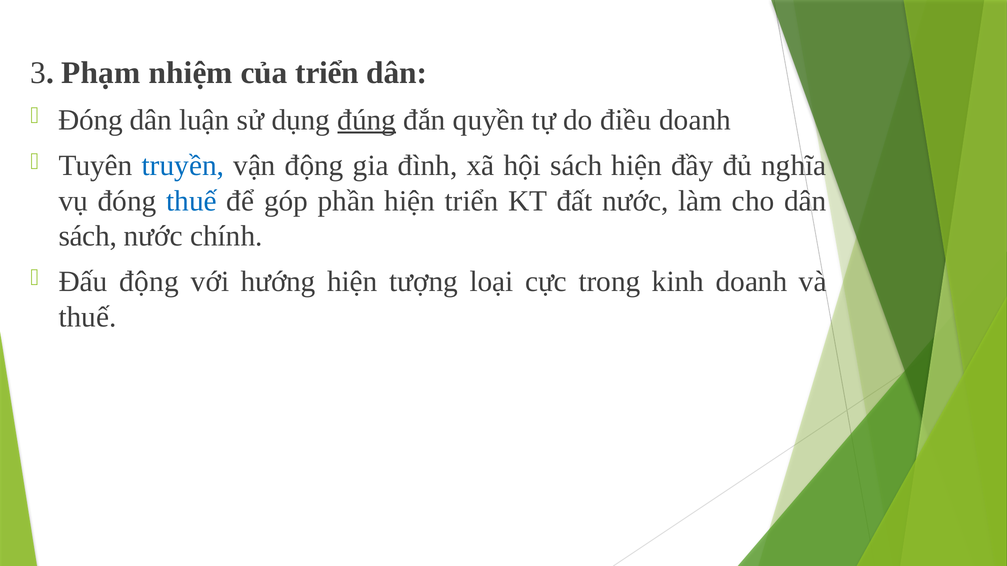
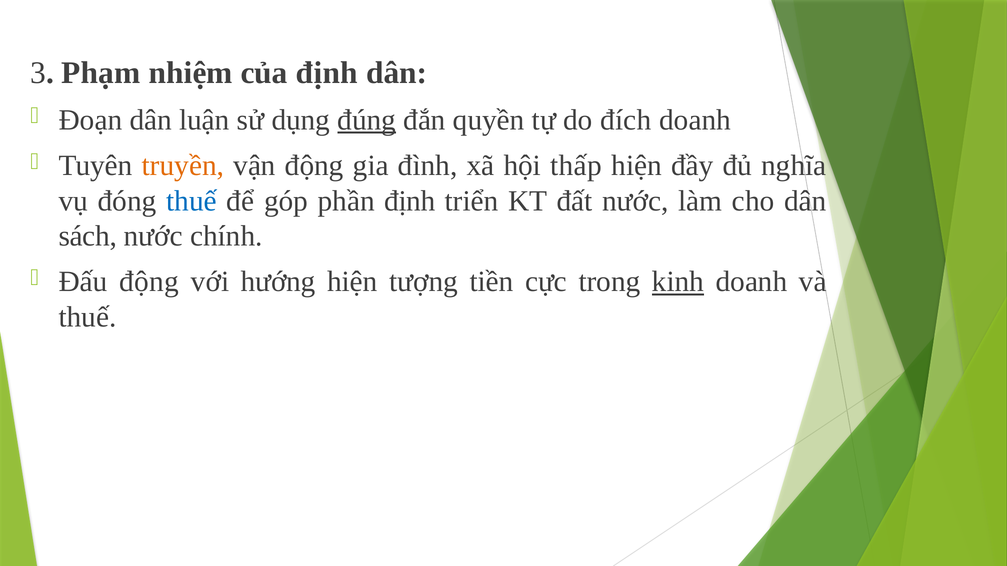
của triển: triển -> định
Đóng at (91, 120): Đóng -> Đoạn
điều: điều -> đích
truyền colour: blue -> orange
hội sách: sách -> thấp
phần hiện: hiện -> định
loại: loại -> tiền
kinh underline: none -> present
